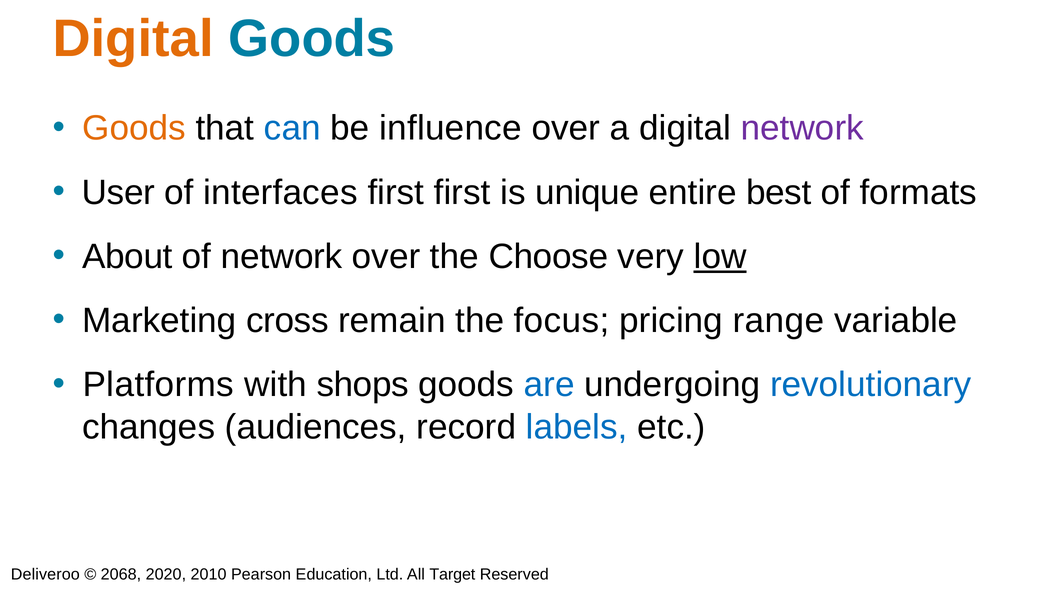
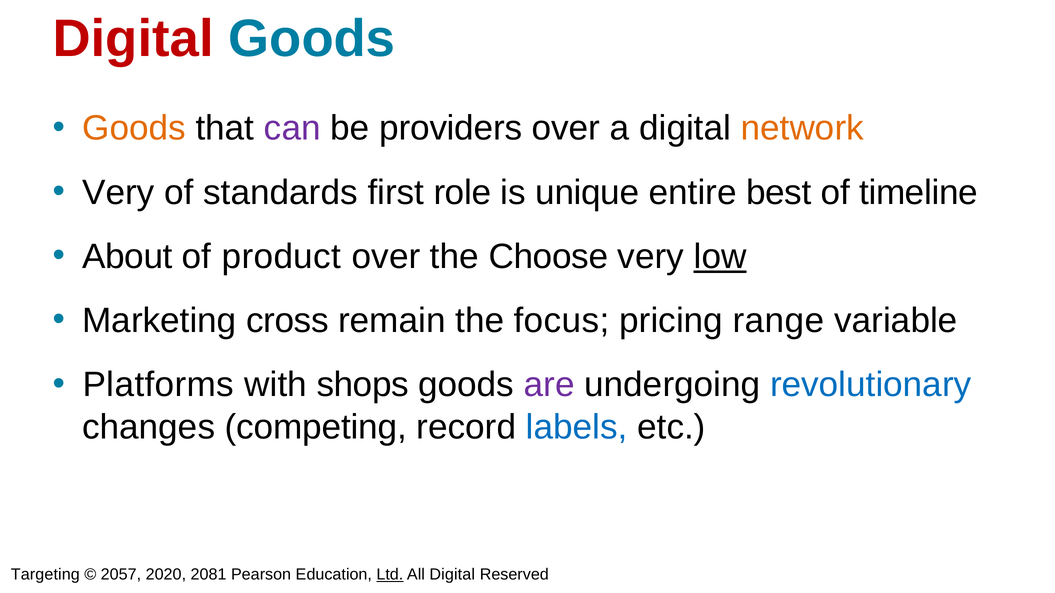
Digital at (133, 39) colour: orange -> red
can colour: blue -> purple
influence: influence -> providers
network at (802, 128) colour: purple -> orange
User at (119, 193): User -> Very
interfaces: interfaces -> standards
first first: first -> role
formats: formats -> timeline
of network: network -> product
are colour: blue -> purple
audiences: audiences -> competing
Deliveroo: Deliveroo -> Targeting
2068: 2068 -> 2057
2010: 2010 -> 2081
Ltd underline: none -> present
All Target: Target -> Digital
